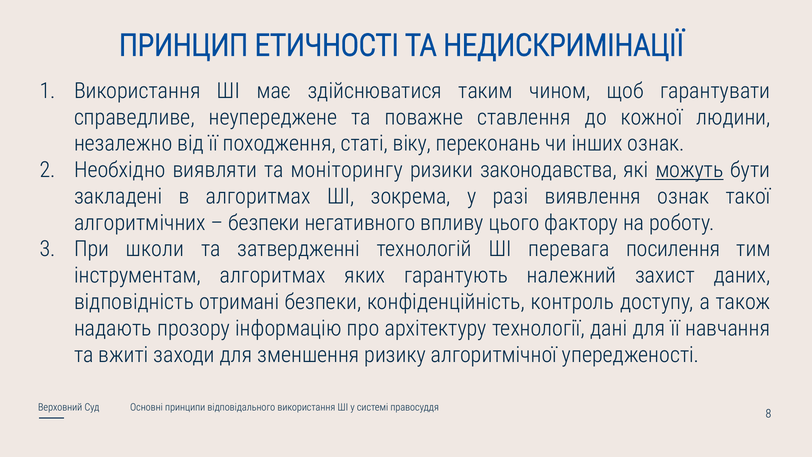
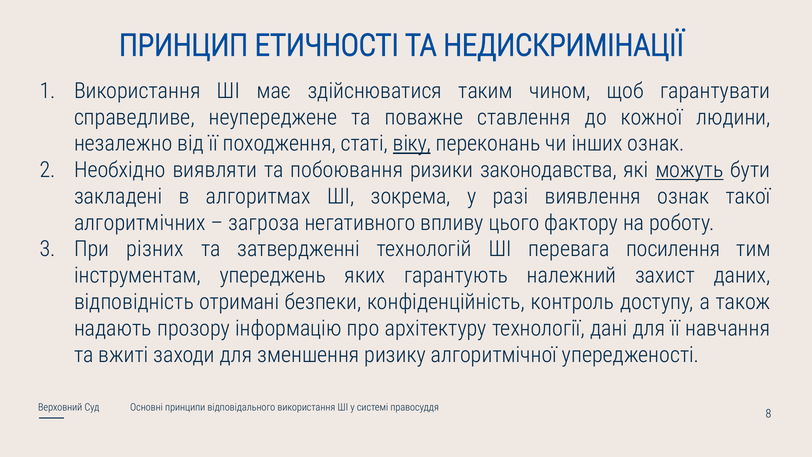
віку underline: none -> present
моніторингу: моніторингу -> побоювання
безпеки at (264, 223): безпеки -> загроза
школи: школи -> різних
інструментам алгоритмах: алгоритмах -> упереджень
